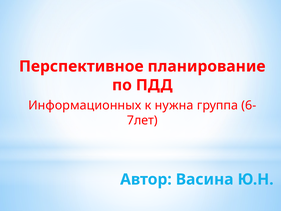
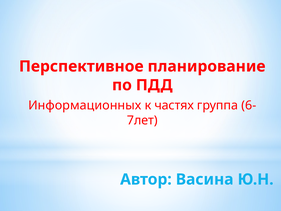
нужна: нужна -> частях
